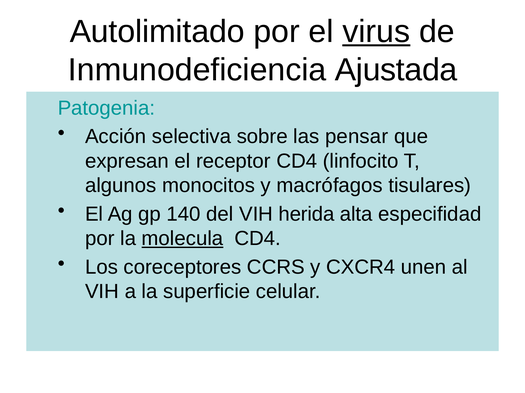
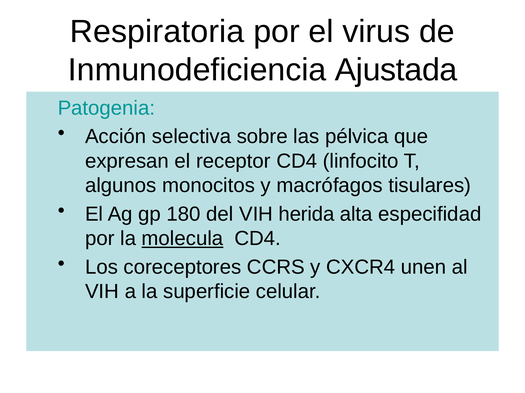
Autolimitado: Autolimitado -> Respiratoria
virus underline: present -> none
pensar: pensar -> pélvica
140: 140 -> 180
